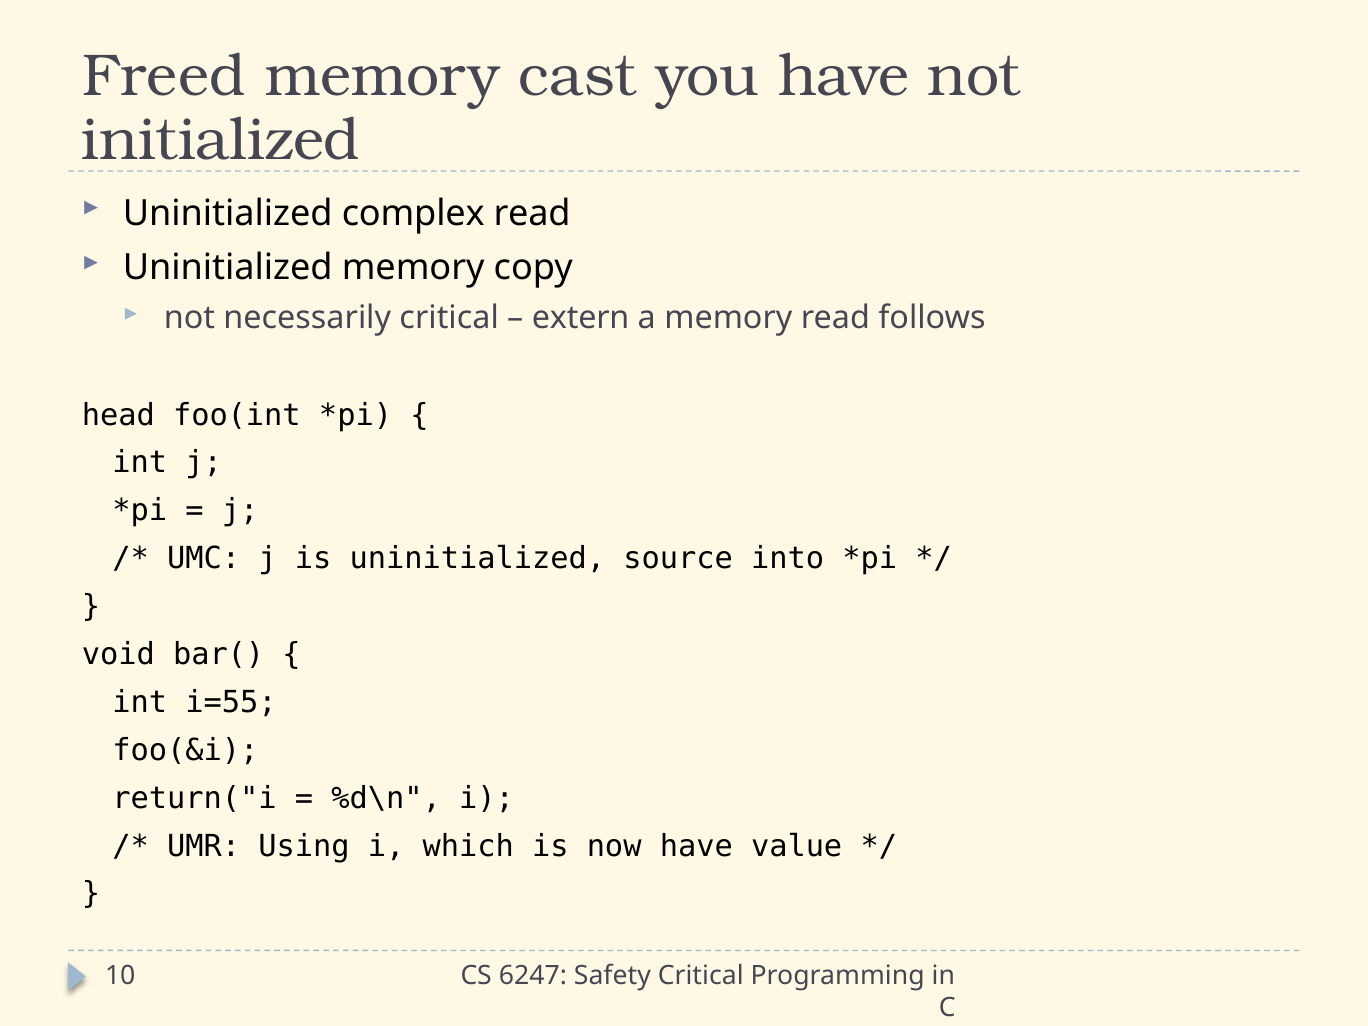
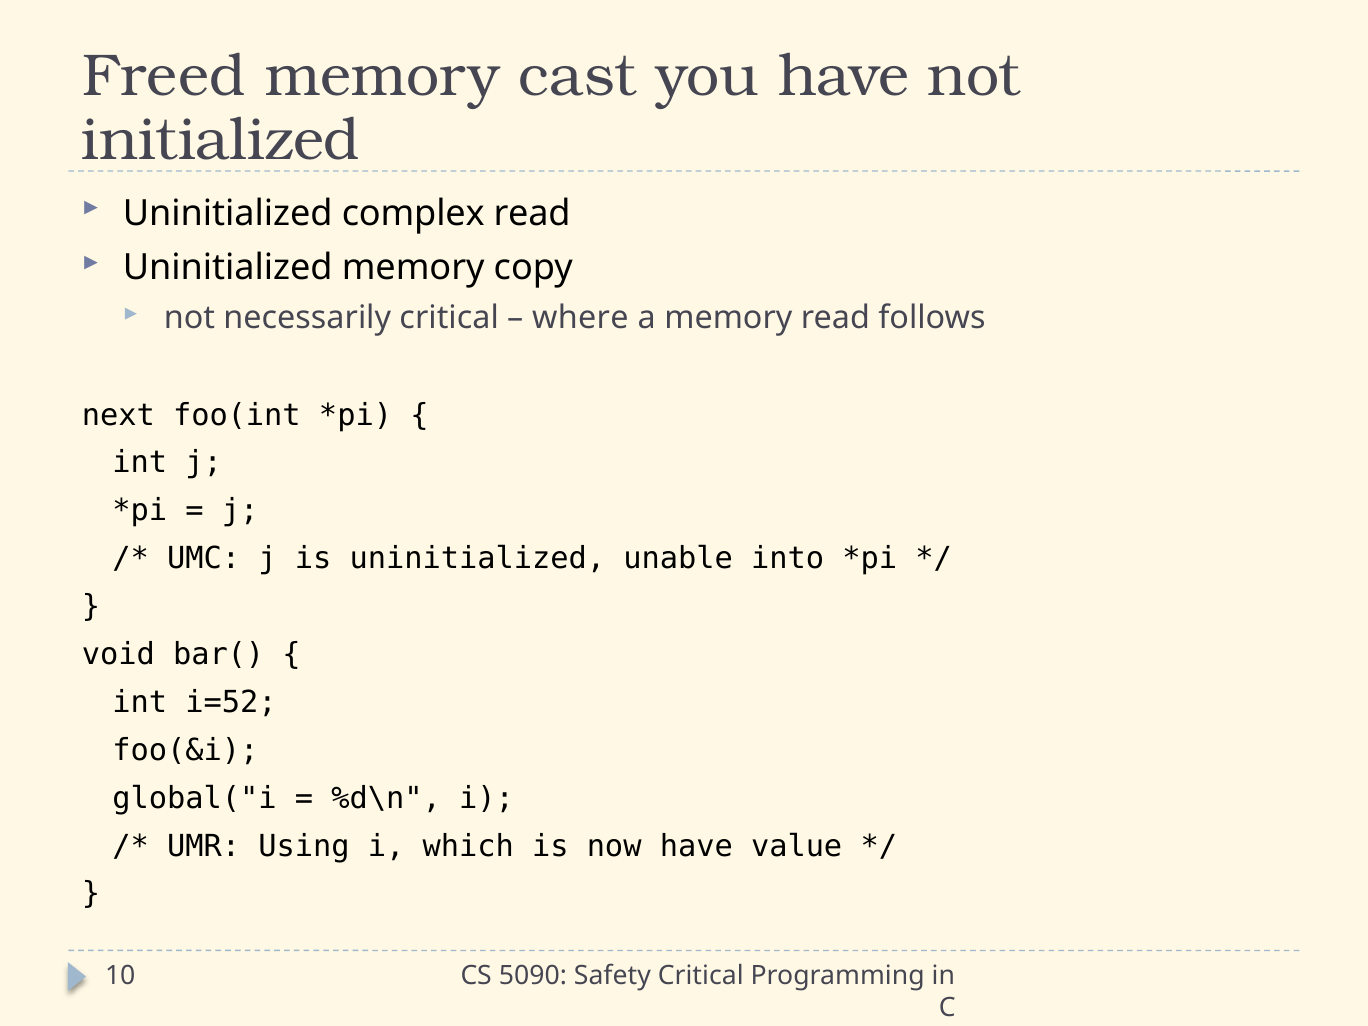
extern: extern -> where
head: head -> next
source: source -> unable
i=55: i=55 -> i=52
return("i: return("i -> global("i
6247: 6247 -> 5090
